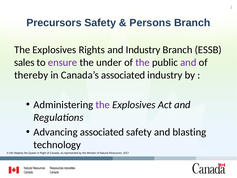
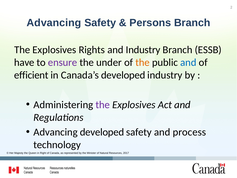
Precursors at (54, 23): Precursors -> Advancing
sales: sales -> have
the at (142, 62) colour: purple -> orange
and at (188, 62) colour: purple -> blue
thereby: thereby -> efficient
Canada’s associated: associated -> developed
Advancing associated: associated -> developed
blasting: blasting -> process
